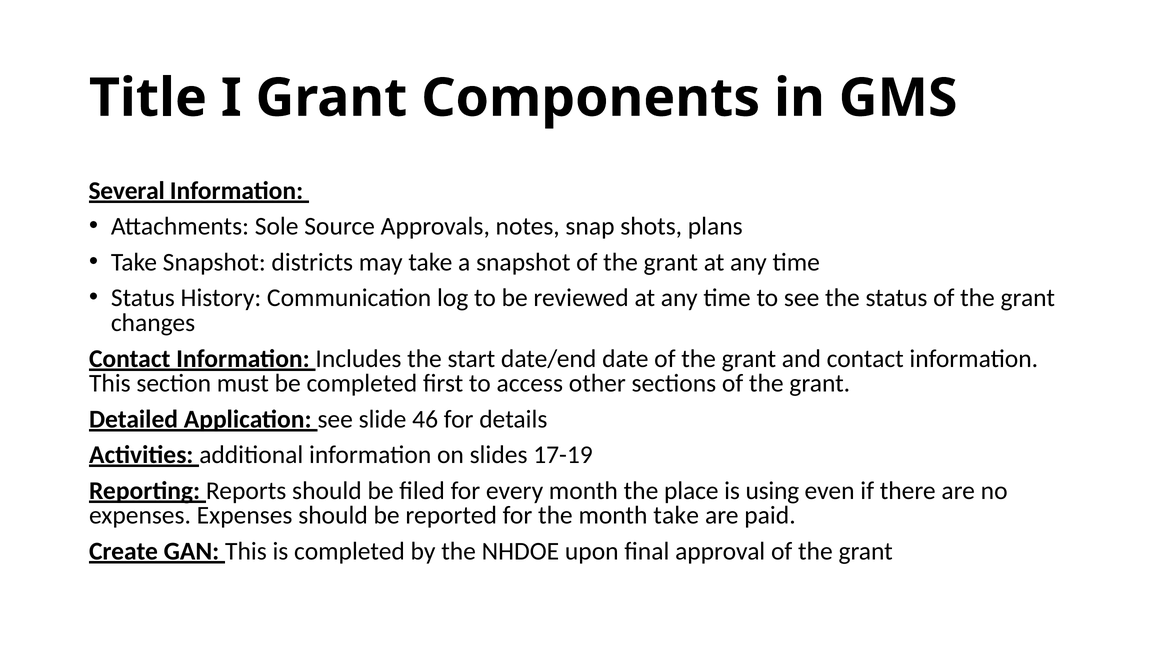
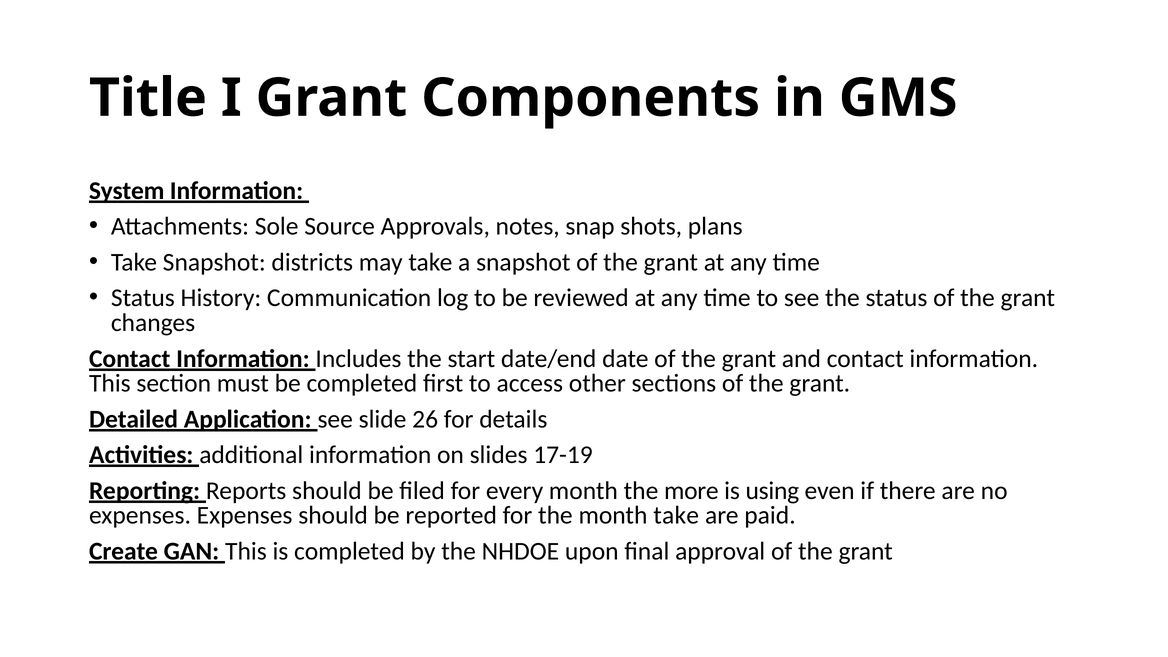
Several: Several -> System
46: 46 -> 26
place: place -> more
